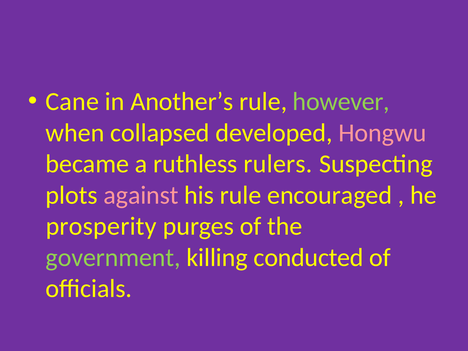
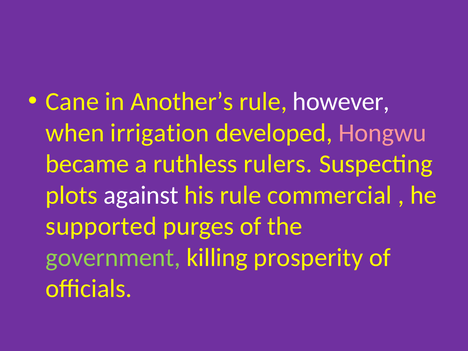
however colour: light green -> white
collapsed: collapsed -> irrigation
against colour: pink -> white
encouraged: encouraged -> commercial
prosperity: prosperity -> supported
conducted: conducted -> prosperity
